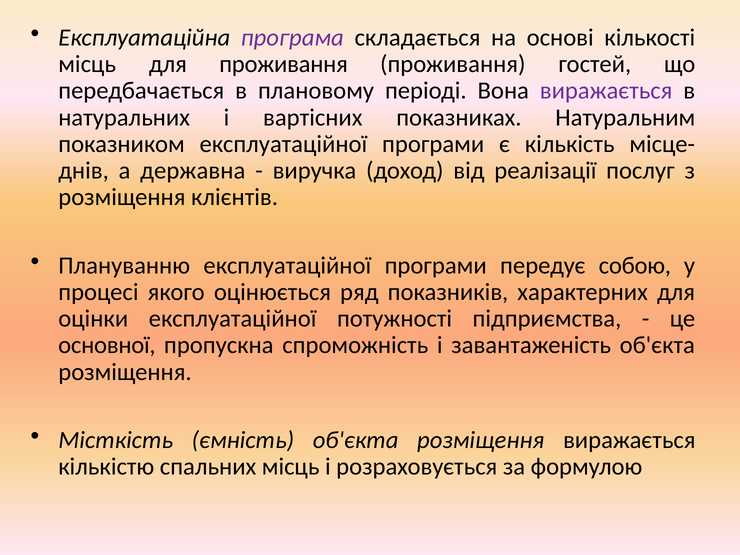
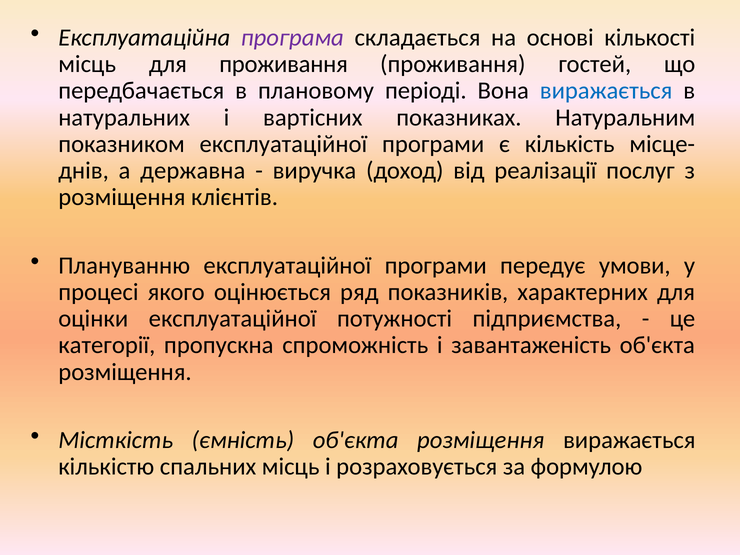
виражається at (606, 91) colour: purple -> blue
собою: собою -> умови
основної: основної -> категорії
